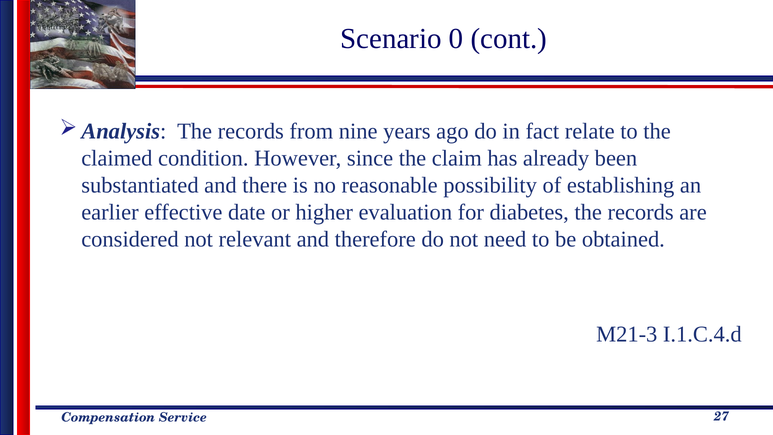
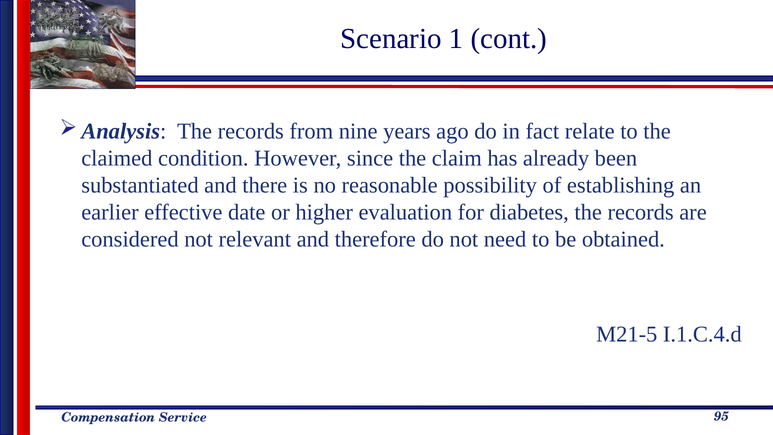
0: 0 -> 1
M21-3: M21-3 -> M21-5
27: 27 -> 95
